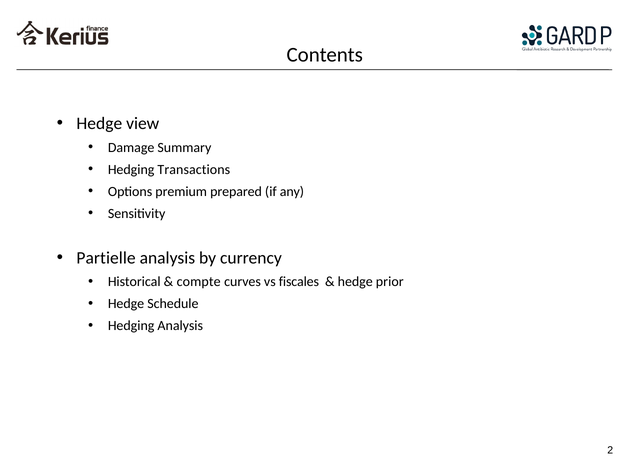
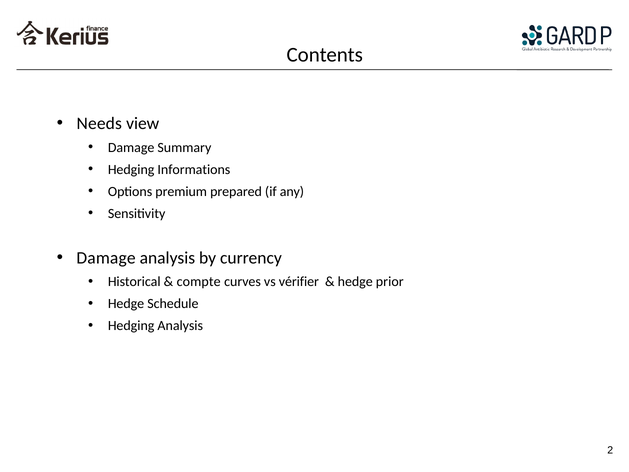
Hedge at (99, 123): Hedge -> Needs
Transactions: Transactions -> Informations
Partielle at (106, 258): Partielle -> Damage
fiscales: fiscales -> vérifier
